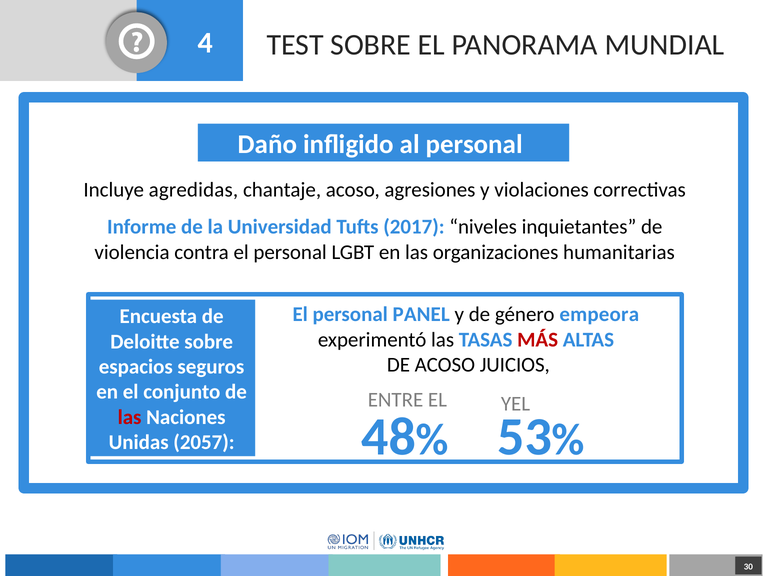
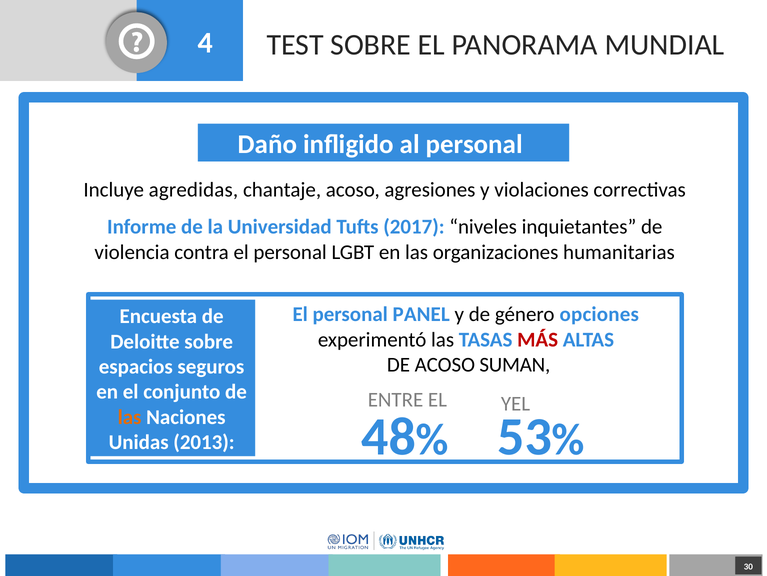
empeora: empeora -> opciones
JUICIOS: JUICIOS -> SUMAN
las at (130, 417) colour: red -> orange
2057: 2057 -> 2013
